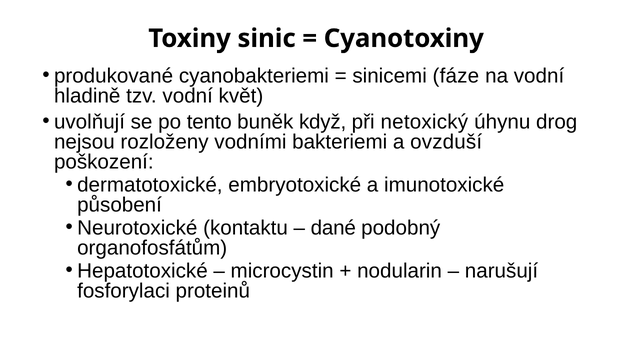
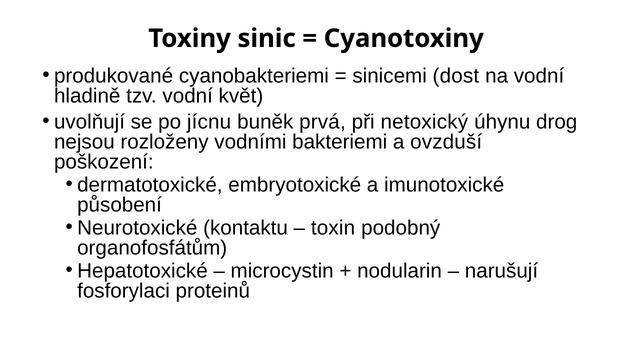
fáze: fáze -> dost
tento: tento -> jícnu
když: když -> prvá
dané: dané -> toxin
